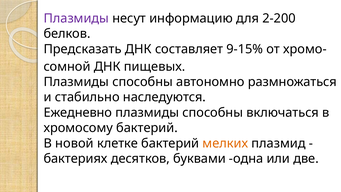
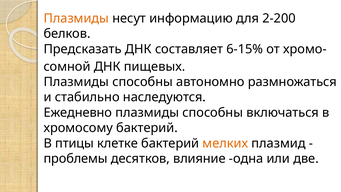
Плазмиды at (76, 18) colour: purple -> orange
9-15%: 9-15% -> 6-15%
новой: новой -> птицы
бактериях: бактериях -> проблемы
буквами: буквами -> влияние
